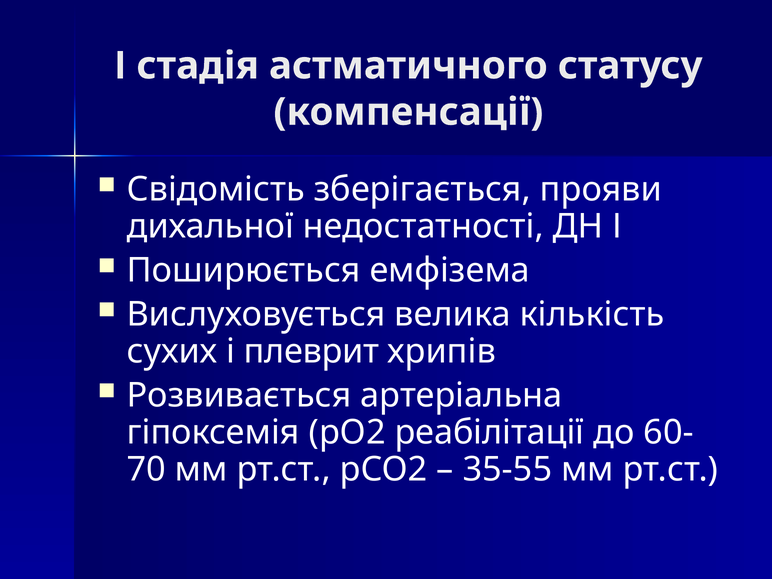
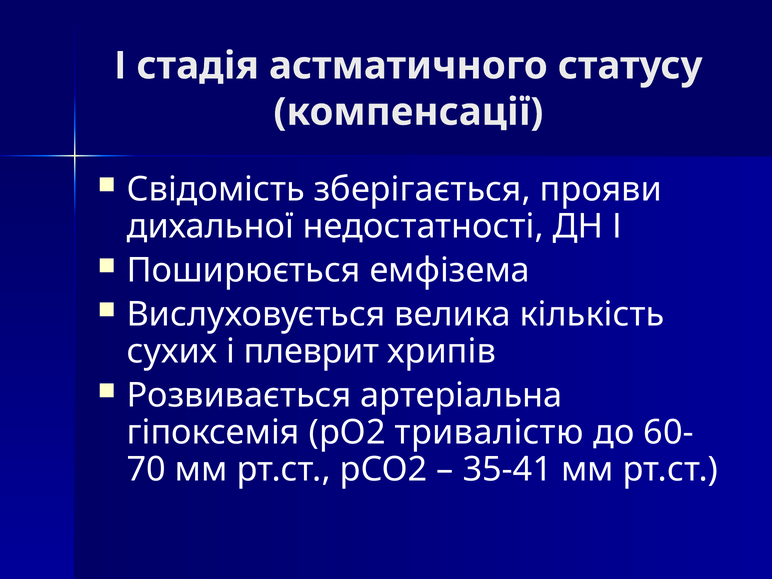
реабілітації: реабілітації -> тривалістю
35-55: 35-55 -> 35-41
